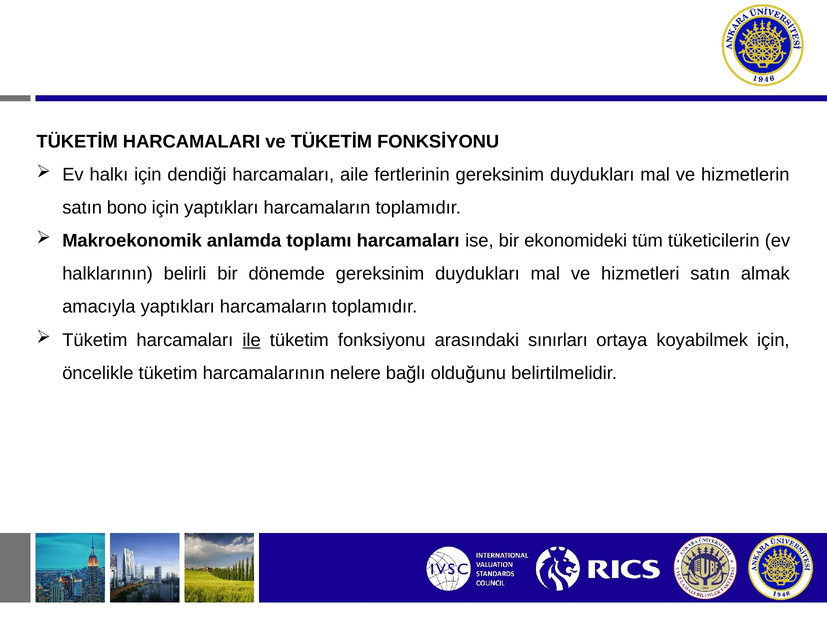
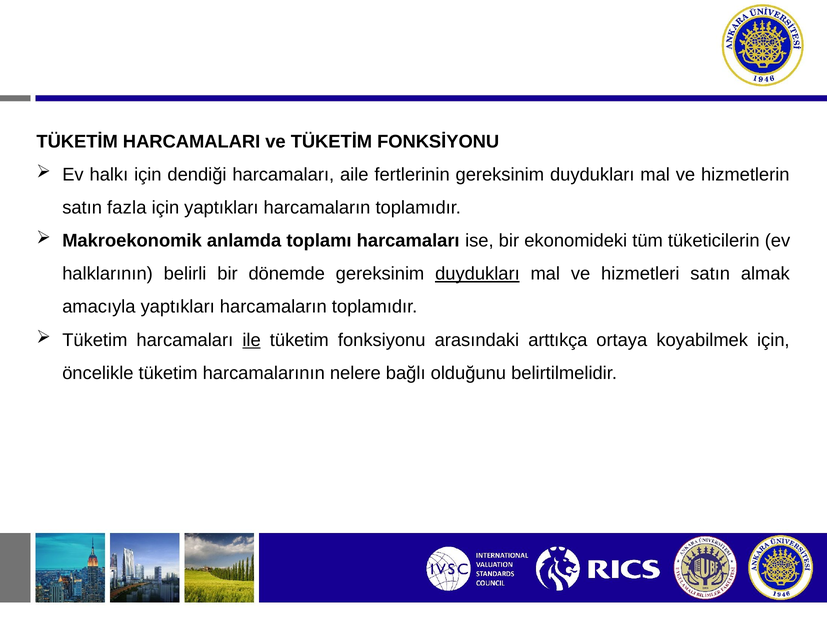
bono: bono -> fazla
duydukları at (477, 274) underline: none -> present
sınırları: sınırları -> arttıkça
